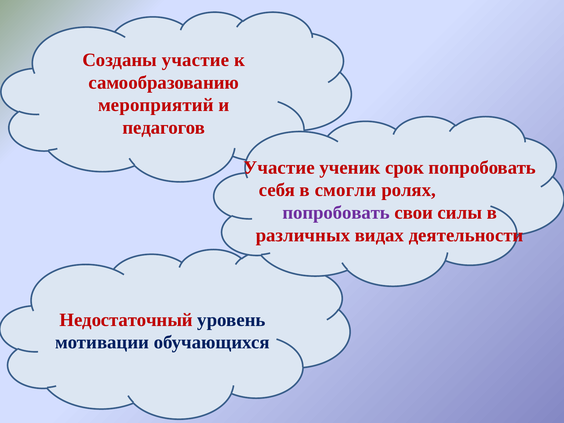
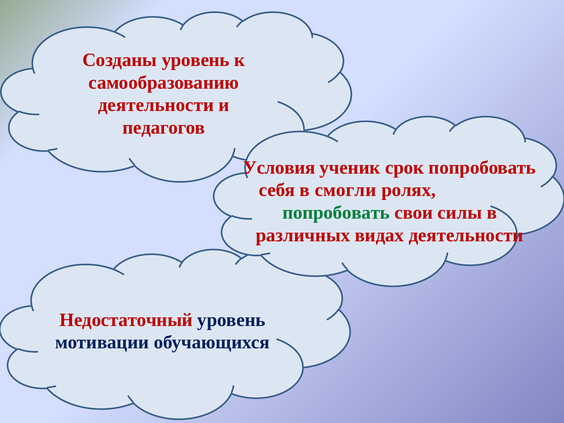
Созданы участие: участие -> уровень
мероприятий at (156, 105): мероприятий -> деятельности
Участие at (279, 168): Участие -> Условия
попробовать at (336, 213) colour: purple -> green
